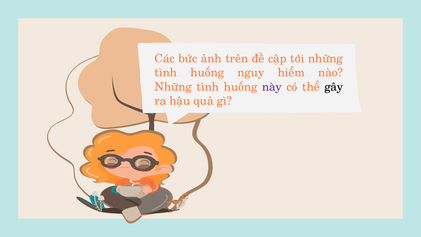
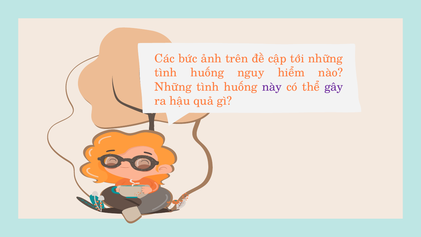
gây colour: black -> purple
